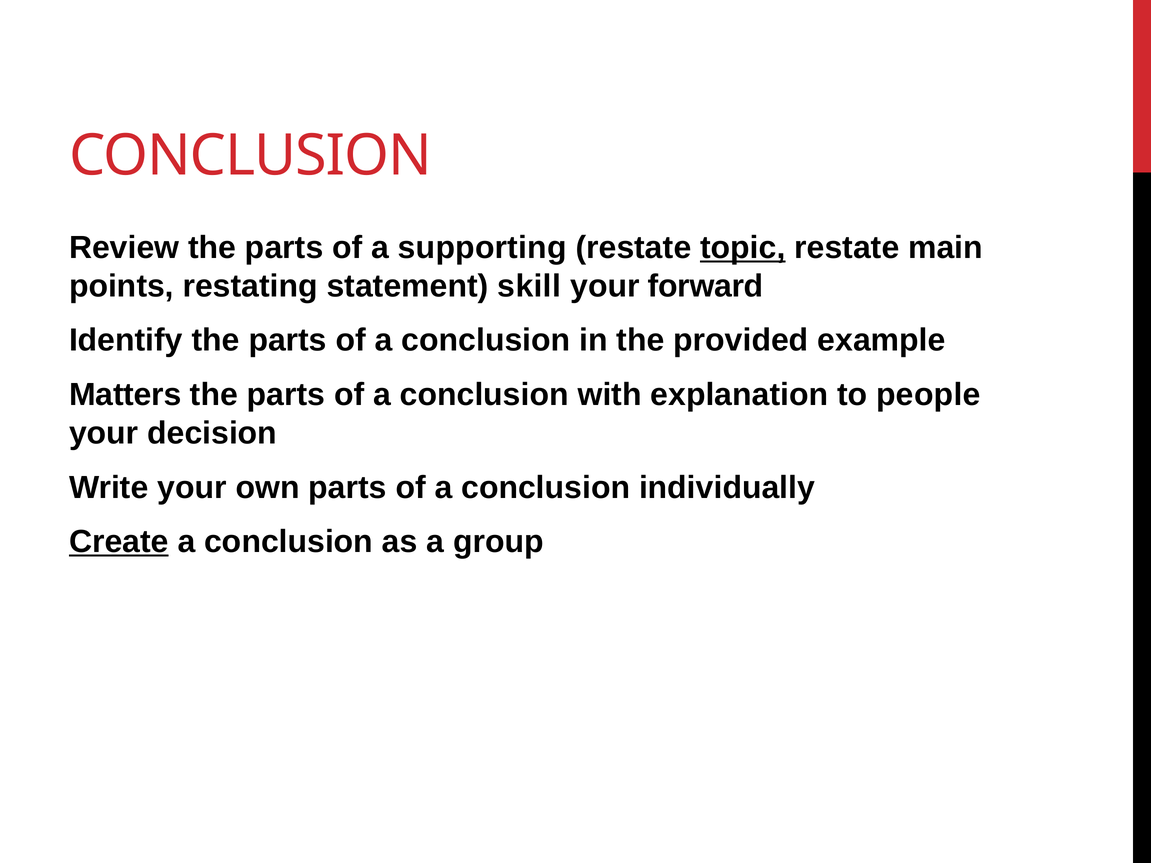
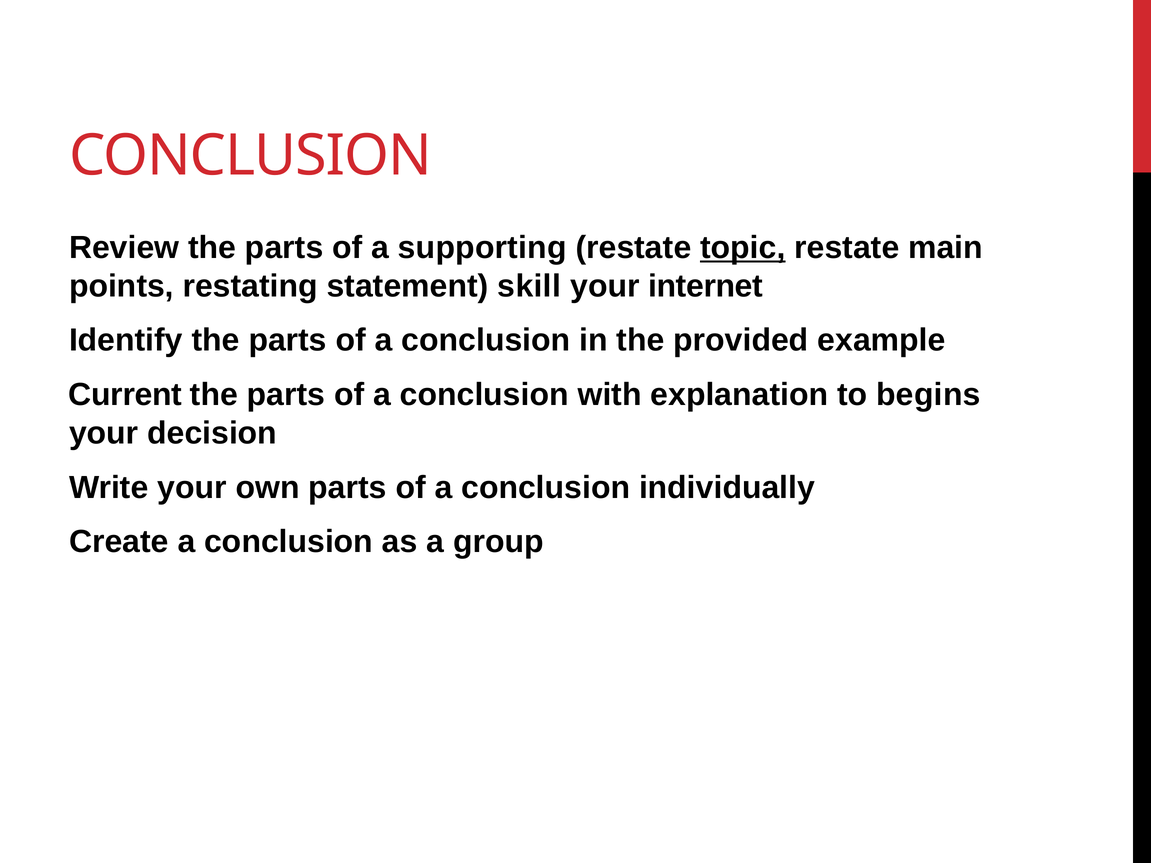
forward: forward -> internet
Matters: Matters -> Current
people: people -> begins
Create underline: present -> none
